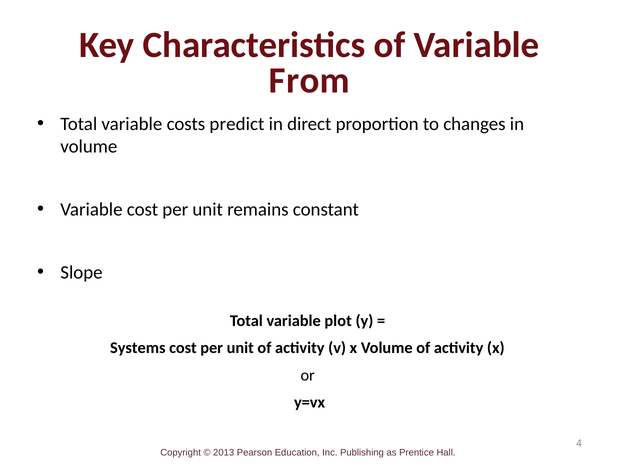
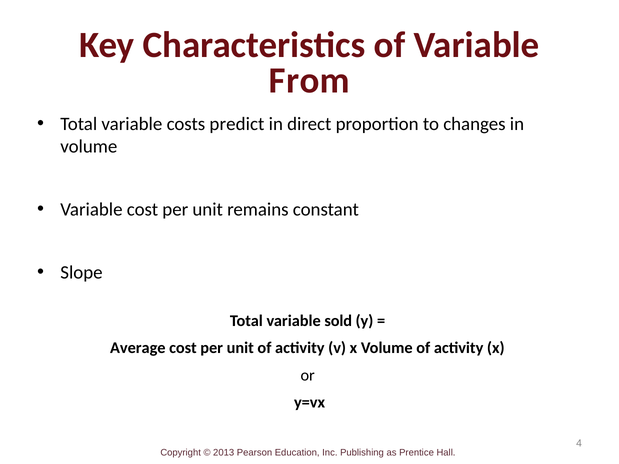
plot: plot -> sold
Systems: Systems -> Average
